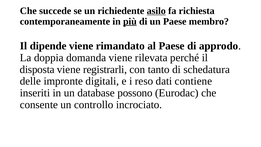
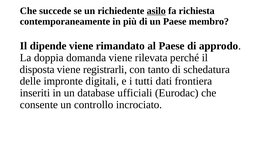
più underline: present -> none
reso: reso -> tutti
contiene: contiene -> frontiera
possono: possono -> ufficiali
